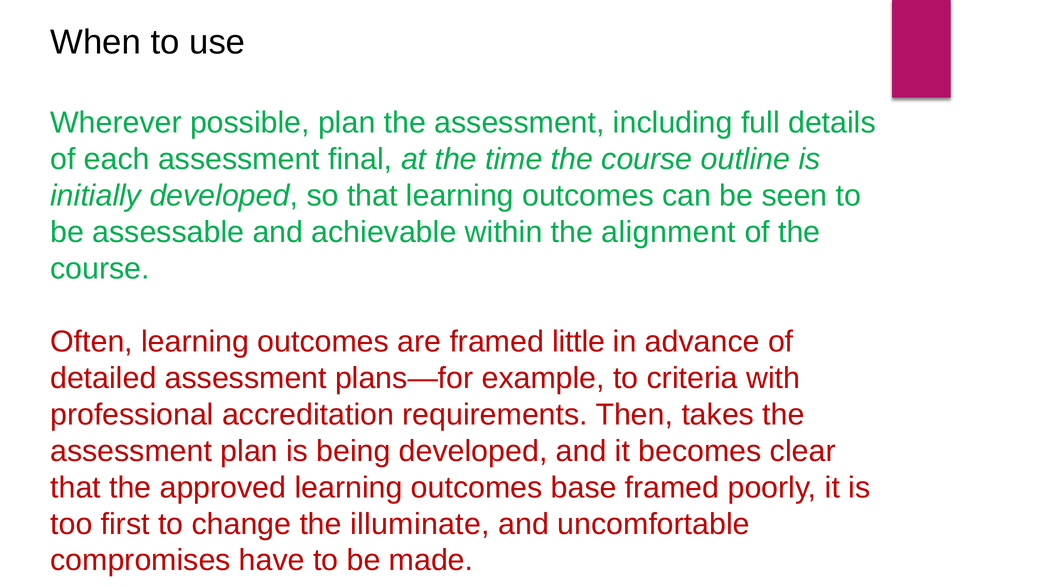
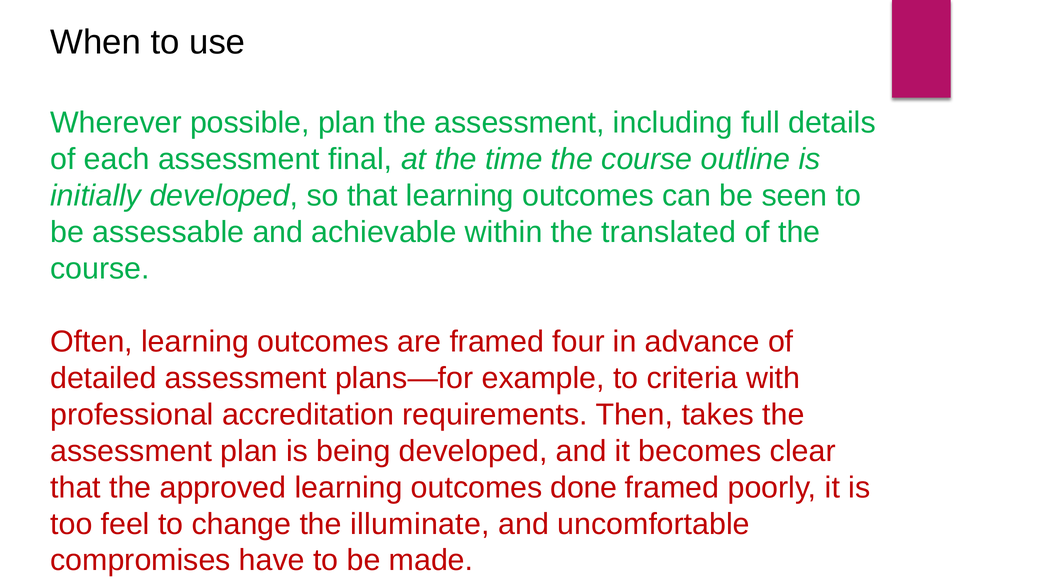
alignment: alignment -> translated
little: little -> four
base: base -> done
first: first -> feel
